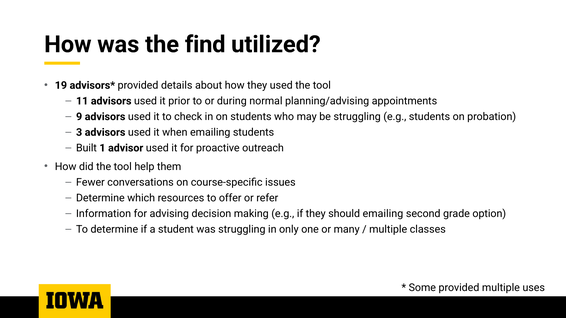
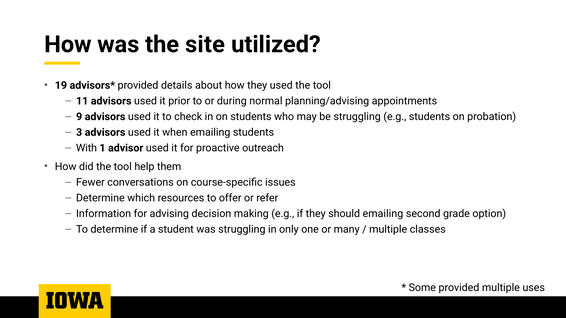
find: find -> site
Built: Built -> With
